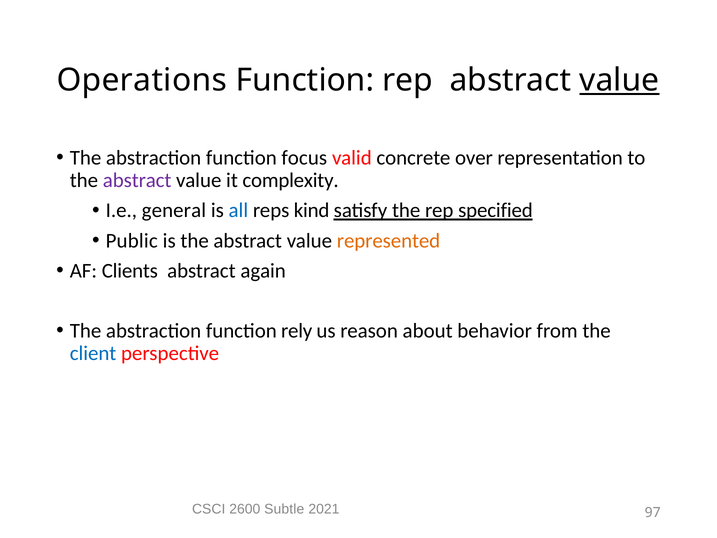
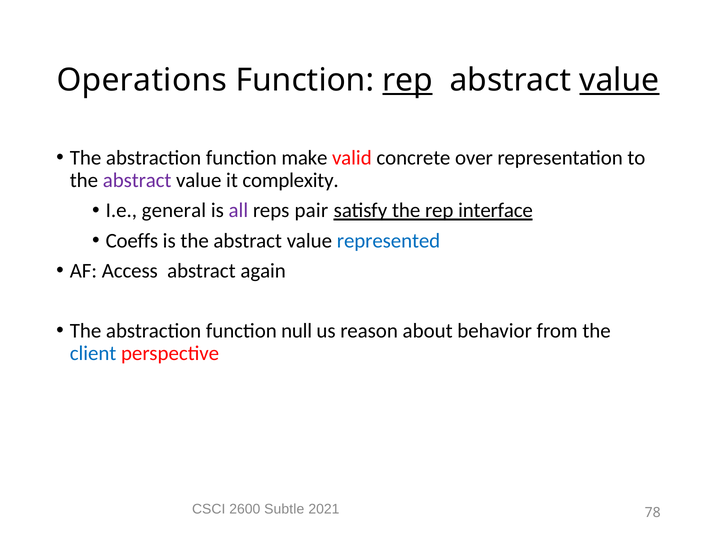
rep at (408, 80) underline: none -> present
focus: focus -> make
all colour: blue -> purple
kind: kind -> pair
specified: specified -> interface
Public: Public -> Coeffs
represented colour: orange -> blue
Clients: Clients -> Access
rely: rely -> null
97: 97 -> 78
